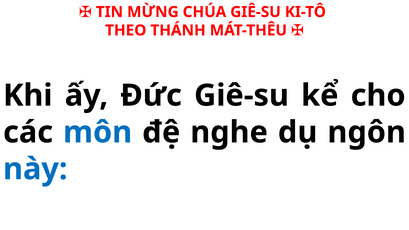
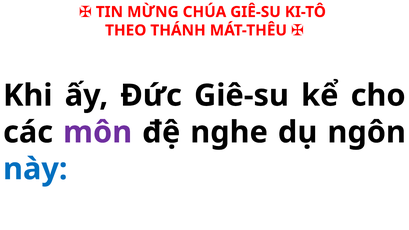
môn colour: blue -> purple
